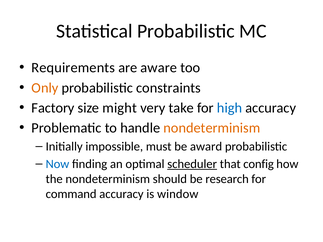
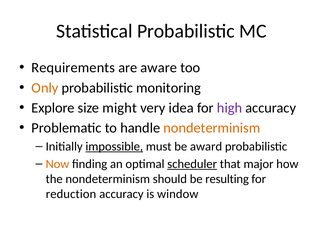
constraints: constraints -> monitoring
Factory: Factory -> Explore
take: take -> idea
high colour: blue -> purple
impossible underline: none -> present
Now colour: blue -> orange
config: config -> major
research: research -> resulting
command: command -> reduction
